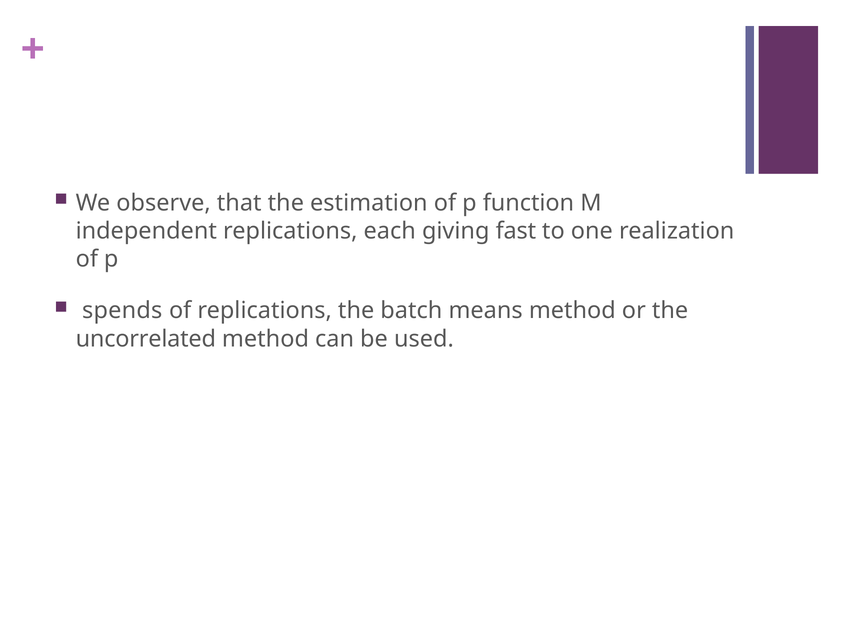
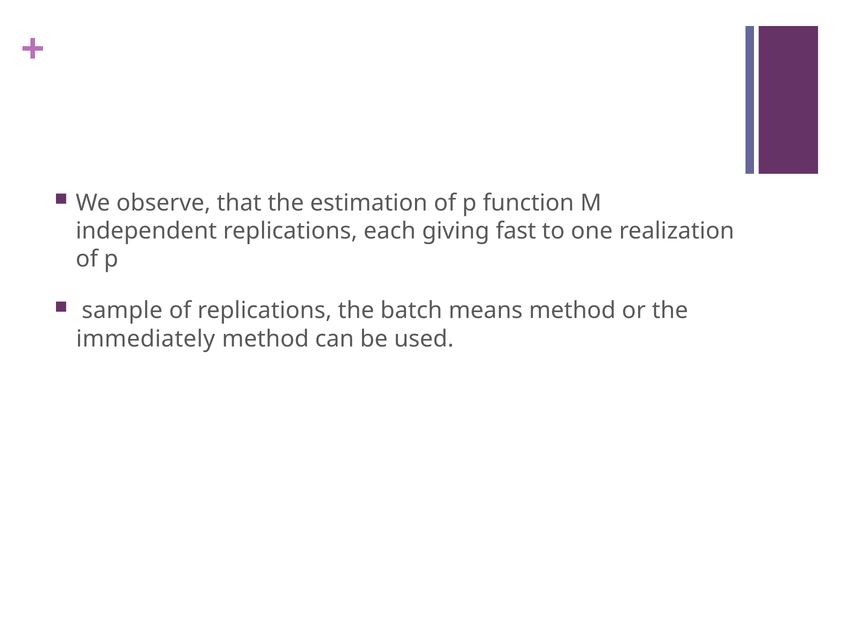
spends: spends -> sample
uncorrelated: uncorrelated -> immediately
